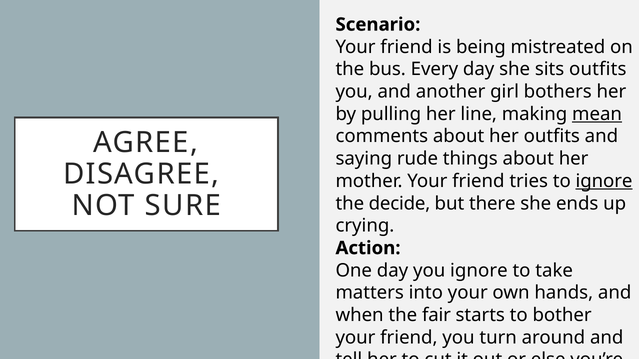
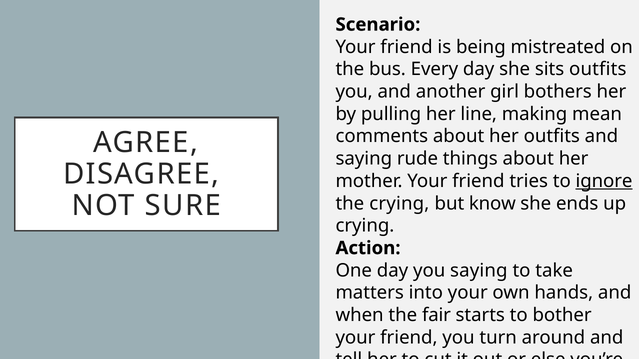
mean underline: present -> none
the decide: decide -> crying
there: there -> know
you ignore: ignore -> saying
